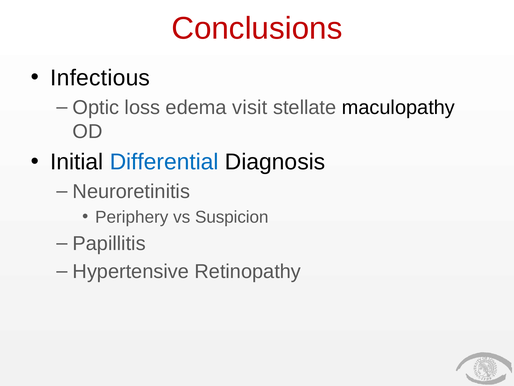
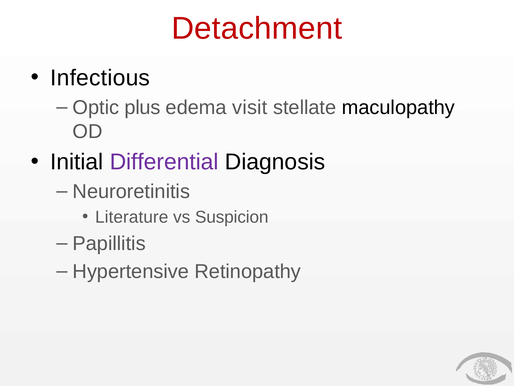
Conclusions: Conclusions -> Detachment
loss: loss -> plus
Differential colour: blue -> purple
Periphery: Periphery -> Literature
